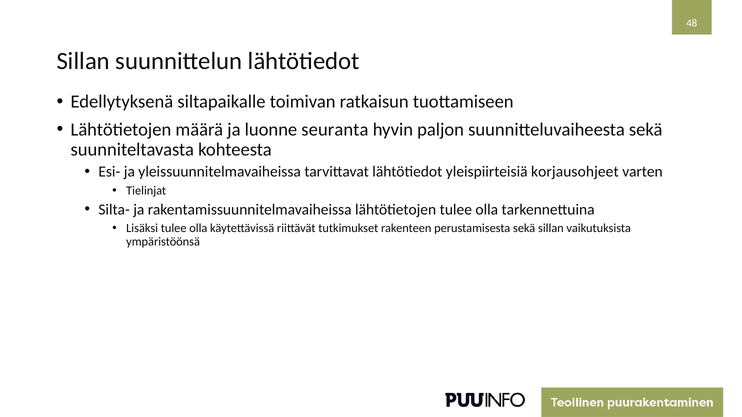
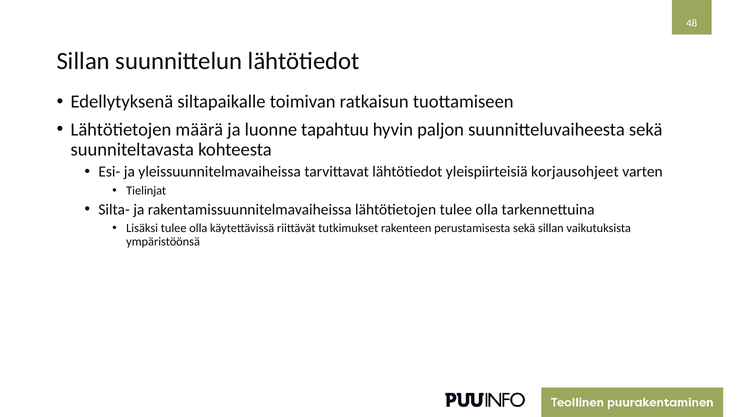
seuranta: seuranta -> tapahtuu
